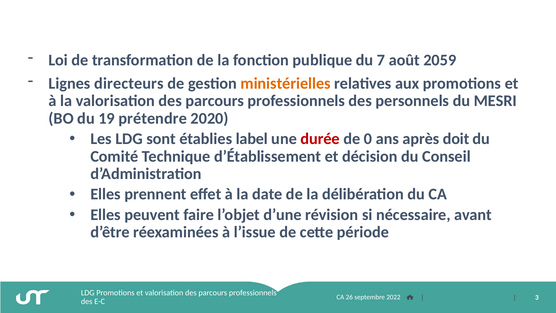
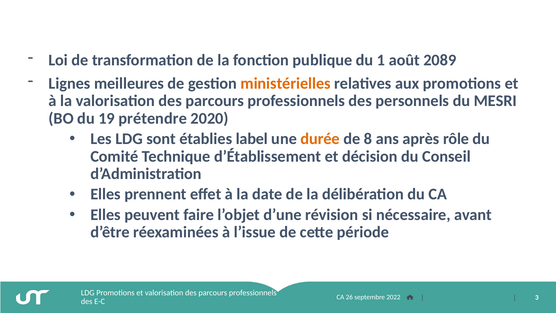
7: 7 -> 1
2059: 2059 -> 2089
directeurs: directeurs -> meilleures
durée colour: red -> orange
0: 0 -> 8
doit: doit -> rôle
